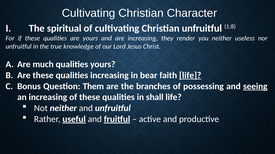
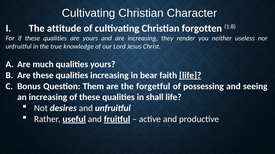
spiritual: spiritual -> attitude
Christian unfruitful: unfruitful -> forgotten
branches: branches -> forgetful
seeing underline: present -> none
Not neither: neither -> desires
